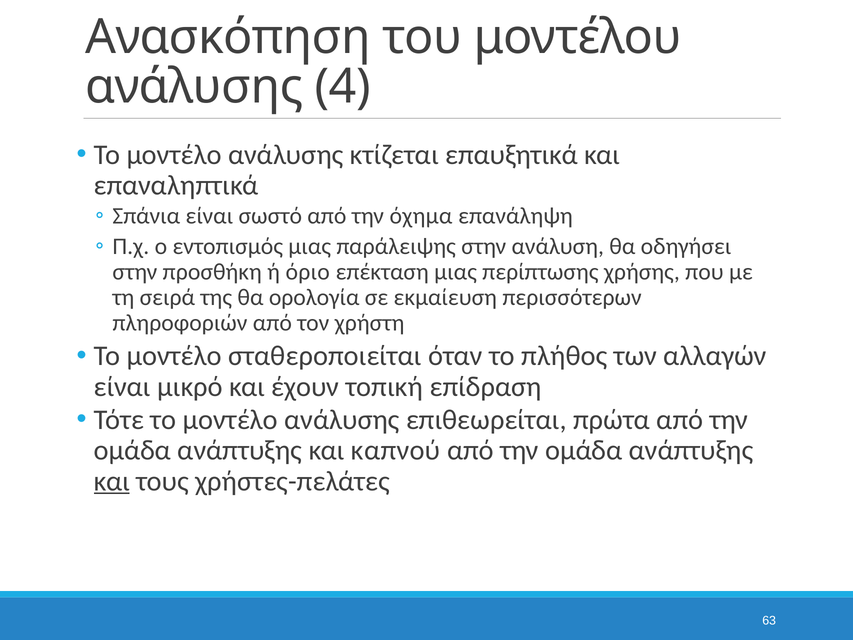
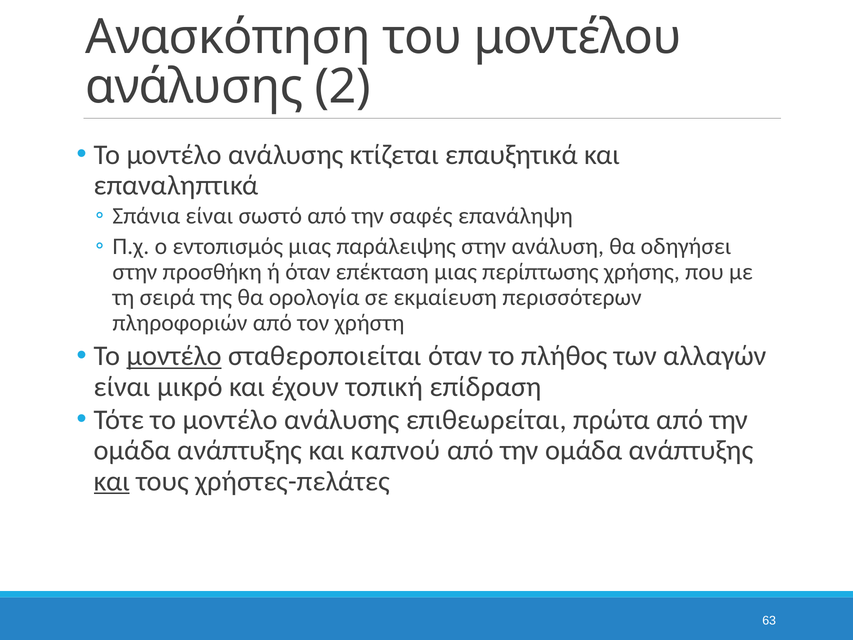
4: 4 -> 2
όχημα: όχημα -> σαφές
ή όριο: όριο -> όταν
μοντέλο at (174, 356) underline: none -> present
